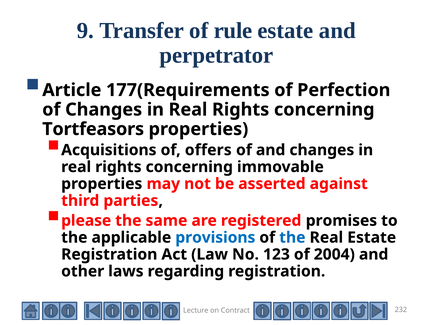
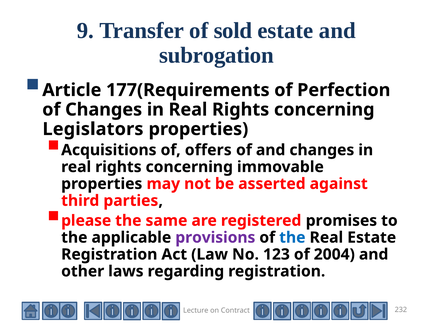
rule: rule -> sold
perpetrator: perpetrator -> subrogation
Tortfeasors: Tortfeasors -> Legislators
provisions colour: blue -> purple
